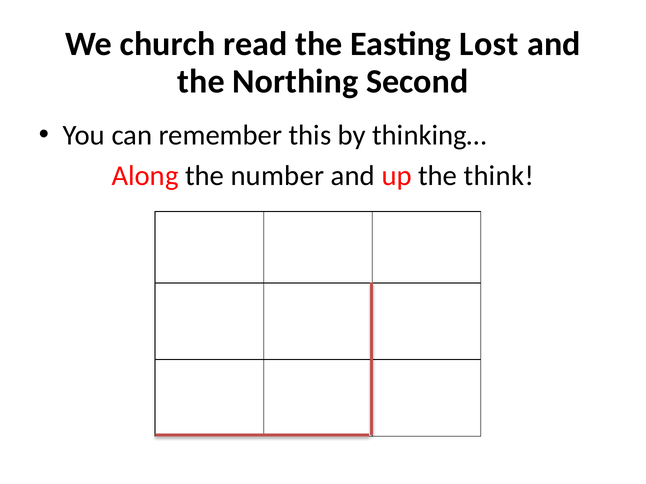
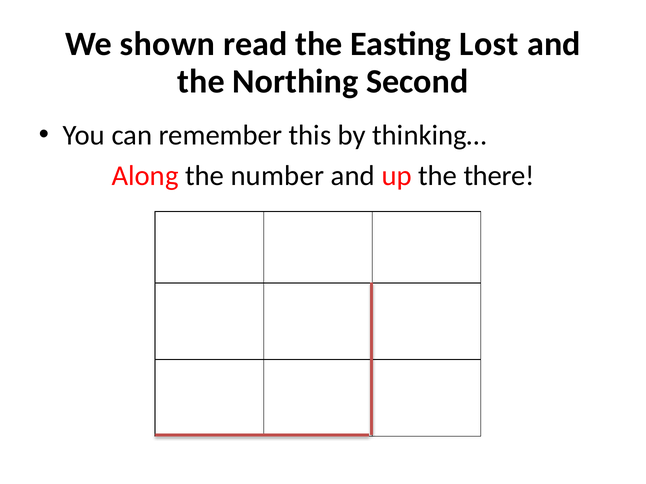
church: church -> shown
think: think -> there
